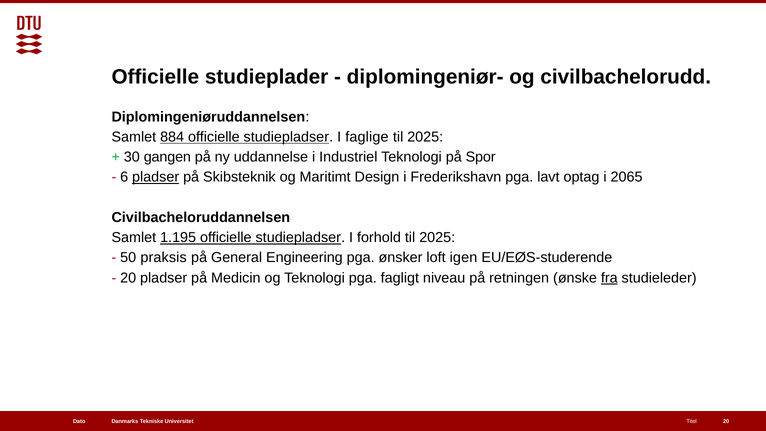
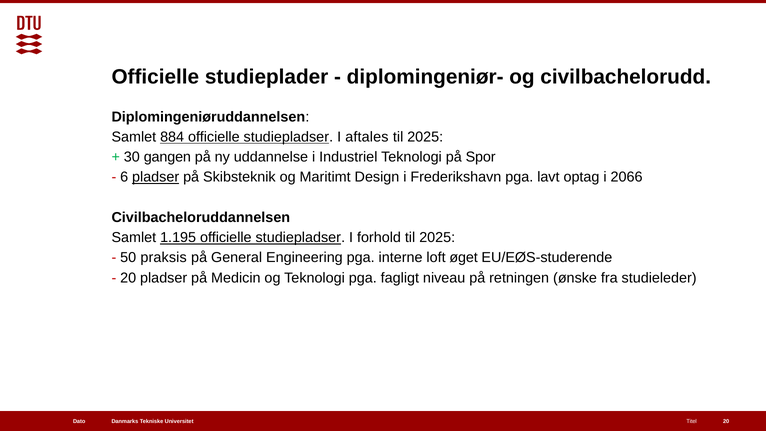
faglige: faglige -> aftales
2065: 2065 -> 2066
ønsker: ønsker -> interne
igen: igen -> øget
fra underline: present -> none
